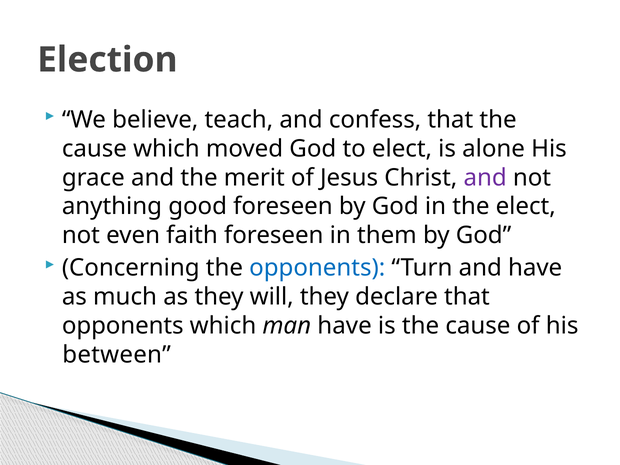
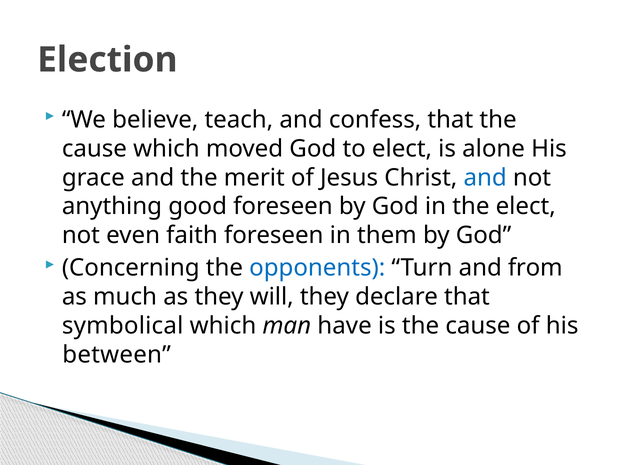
and at (485, 178) colour: purple -> blue
and have: have -> from
opponents at (123, 326): opponents -> symbolical
